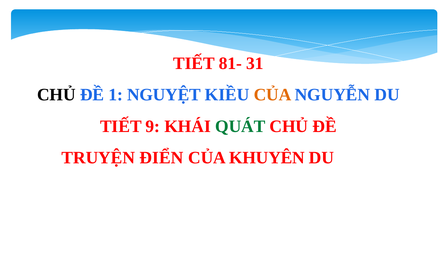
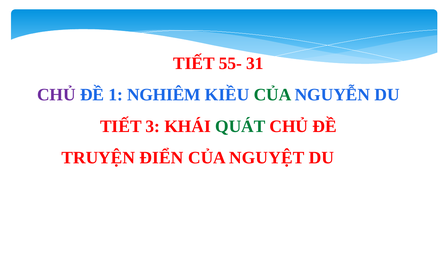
81-: 81- -> 55-
CHỦ at (56, 95) colour: black -> purple
NGUYỆT: NGUYỆT -> NGHIÊM
CỦA at (273, 95) colour: orange -> green
9: 9 -> 3
KHUYÊN: KHUYÊN -> NGUYỆT
